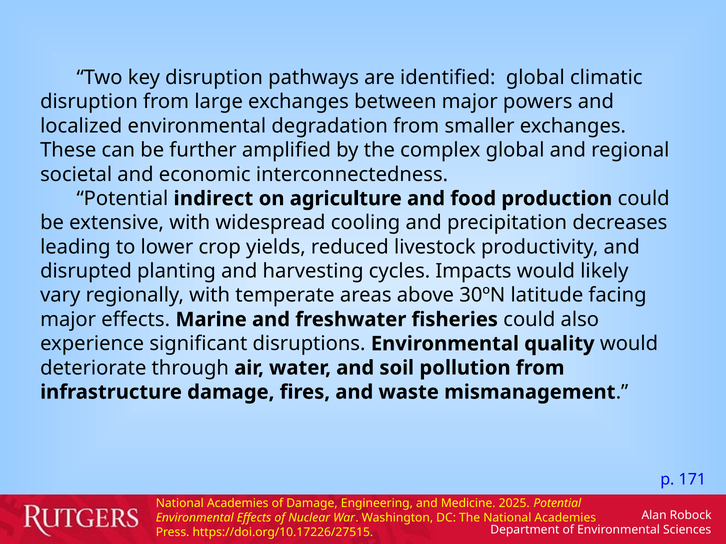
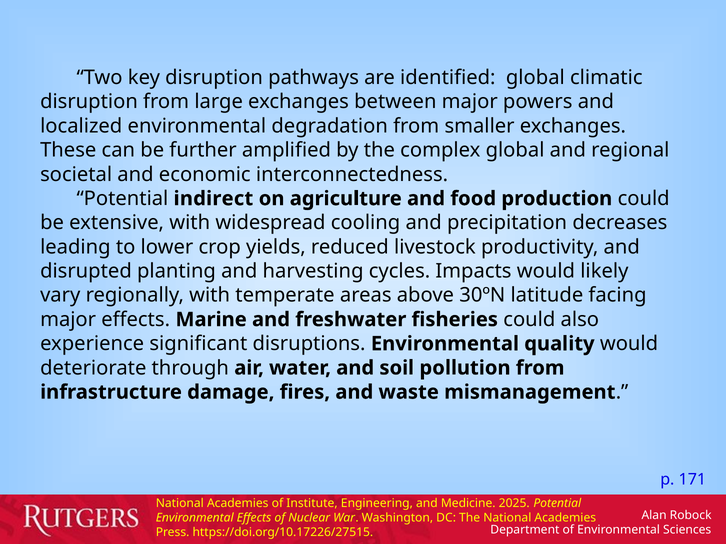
of Damage: Damage -> Institute
